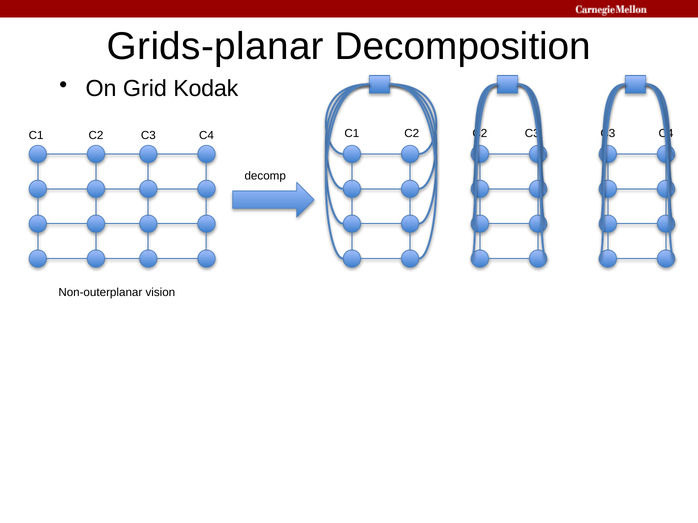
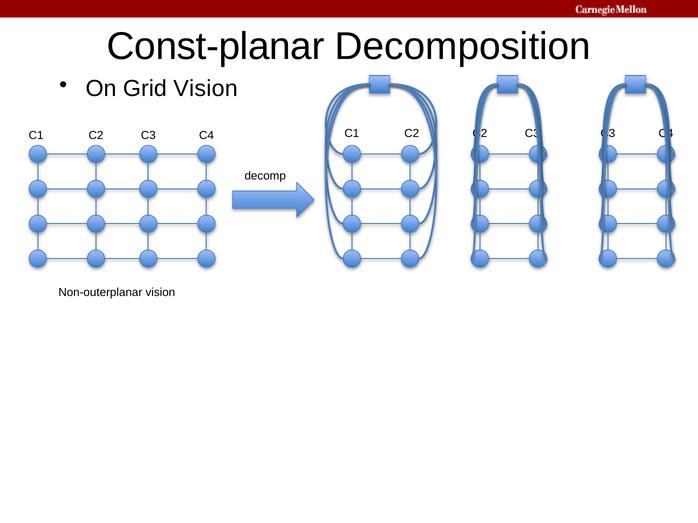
Grids-planar: Grids-planar -> Const-planar
Grid Kodak: Kodak -> Vision
